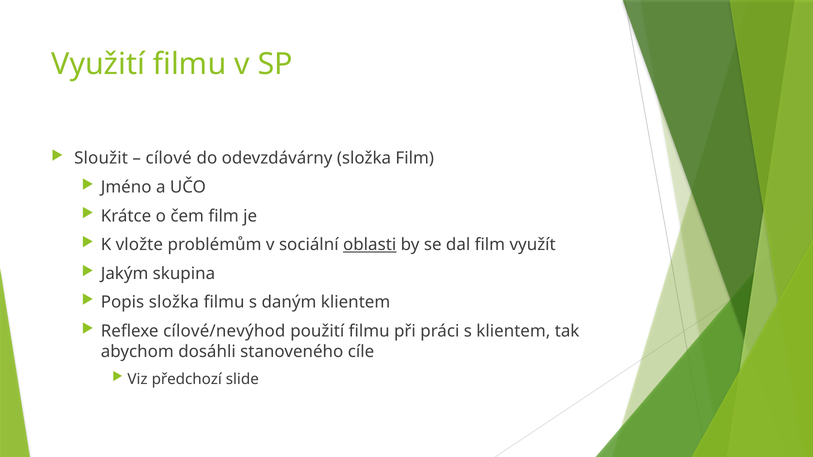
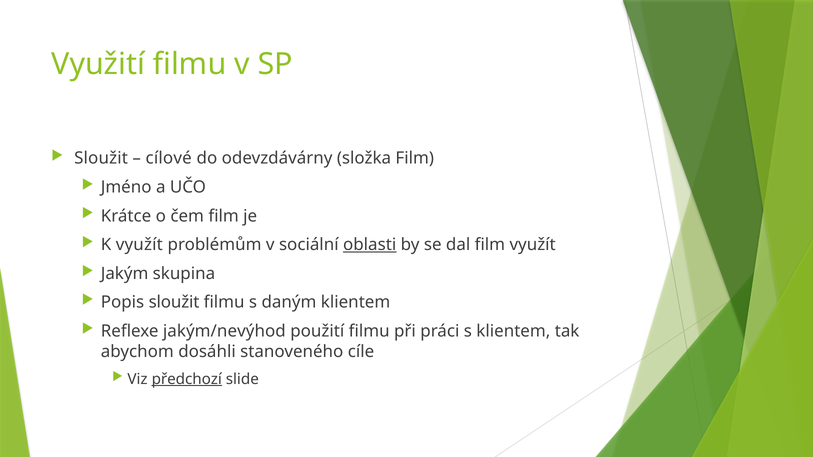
K vložte: vložte -> využít
Popis složka: složka -> sloužit
cílové/nevýhod: cílové/nevýhod -> jakým/nevýhod
předchozí underline: none -> present
